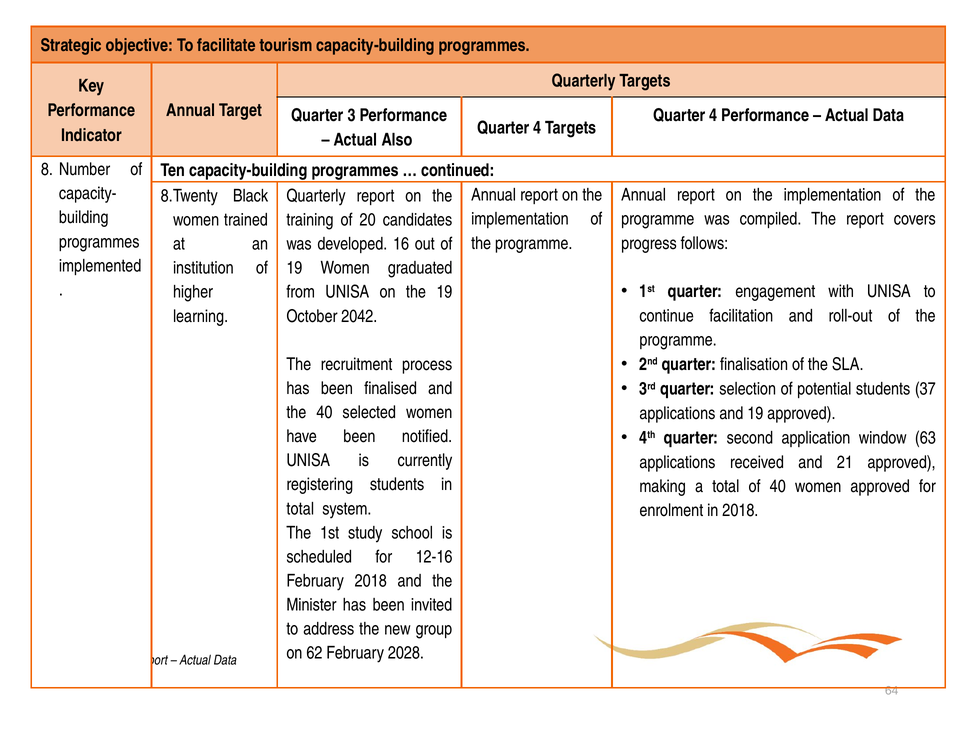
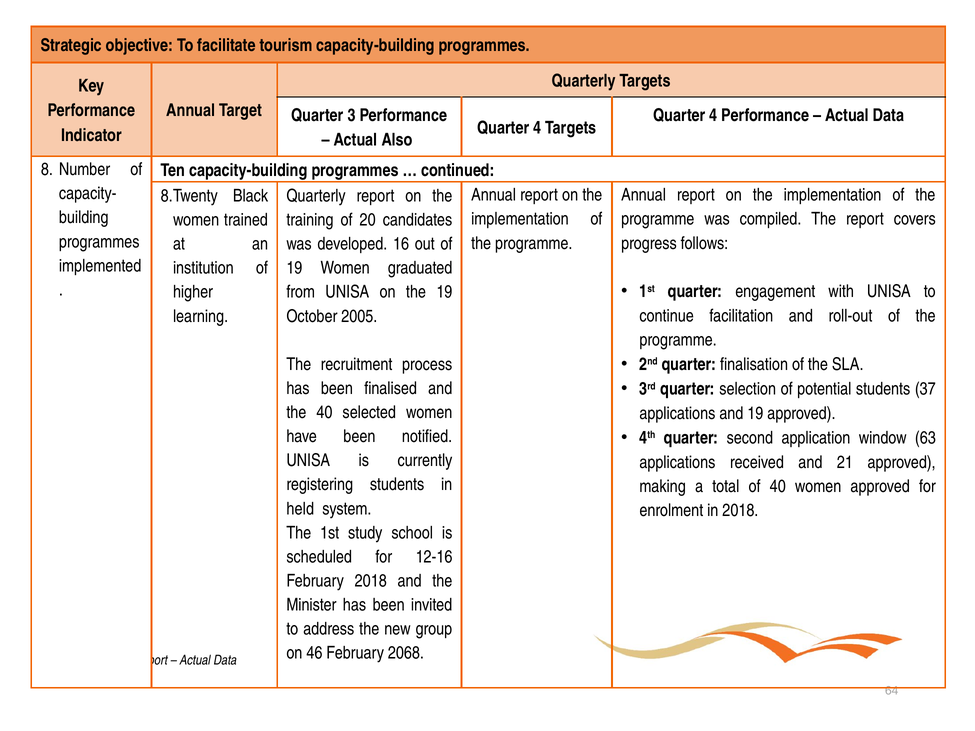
2042: 2042 -> 2005
total at (300, 509): total -> held
62: 62 -> 46
2028: 2028 -> 2068
